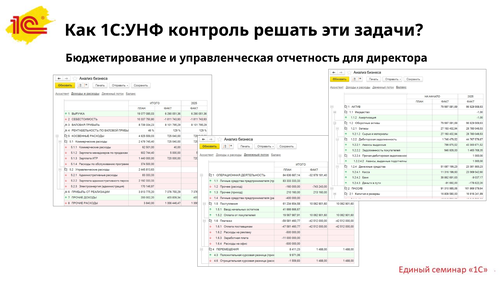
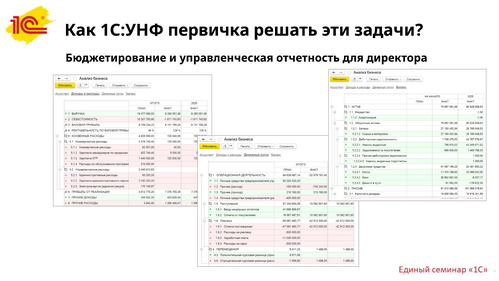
контроль: контроль -> первичка
